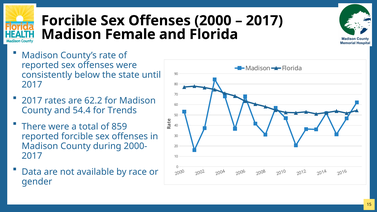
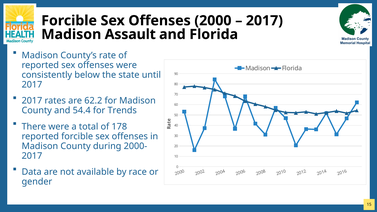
Female: Female -> Assault
859: 859 -> 178
